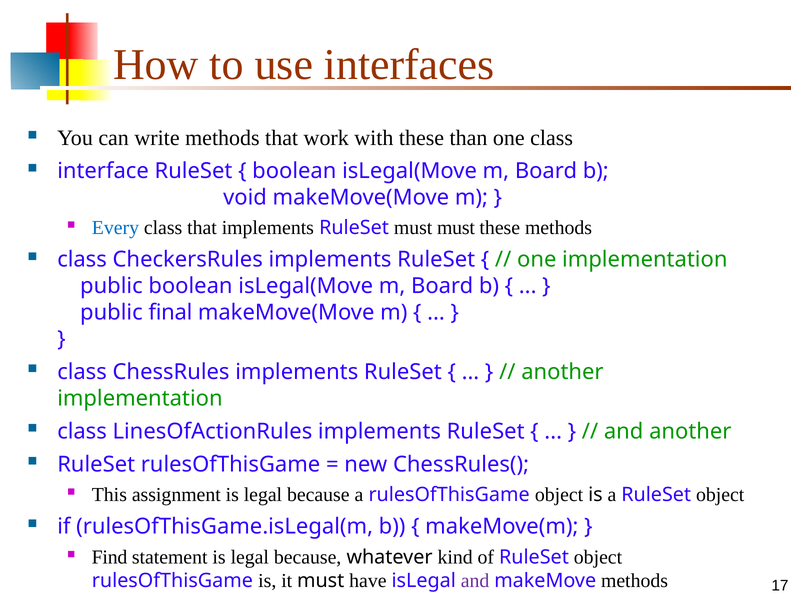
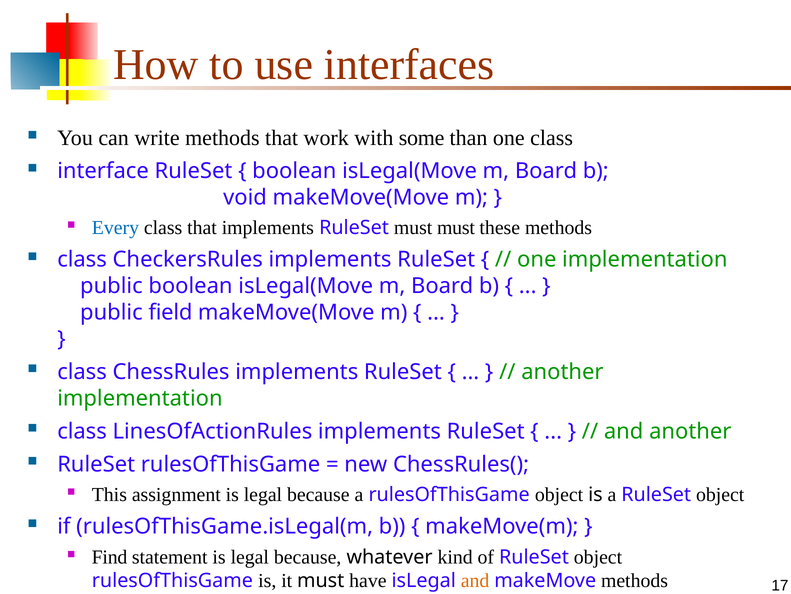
with these: these -> some
final: final -> field
and at (475, 580) colour: purple -> orange
